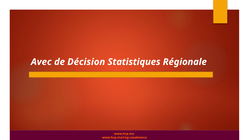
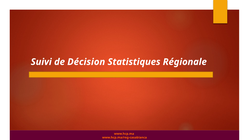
Avec: Avec -> Suivi
